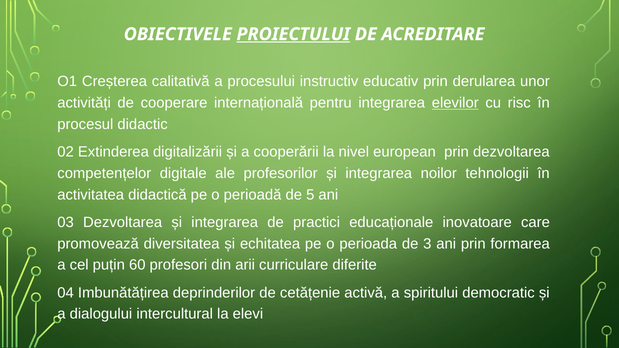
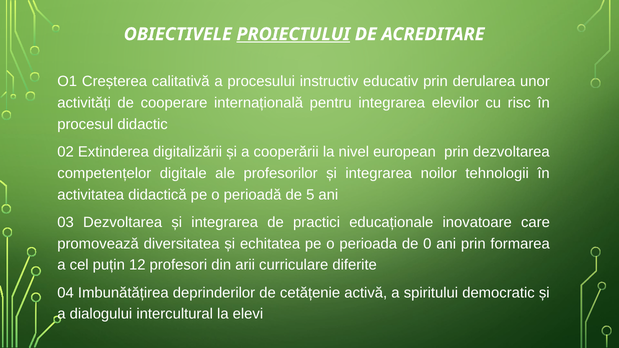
elevilor underline: present -> none
3: 3 -> 0
60: 60 -> 12
